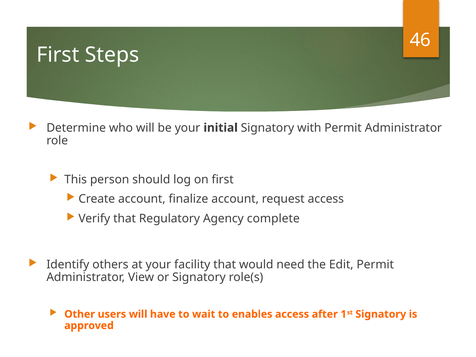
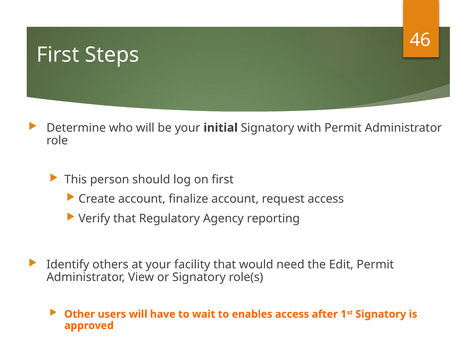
complete: complete -> reporting
